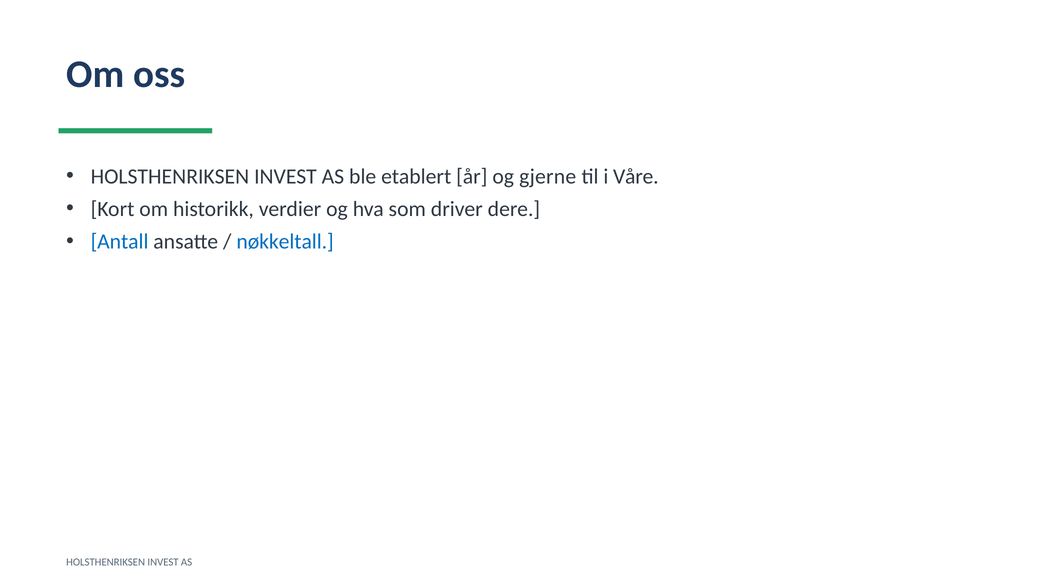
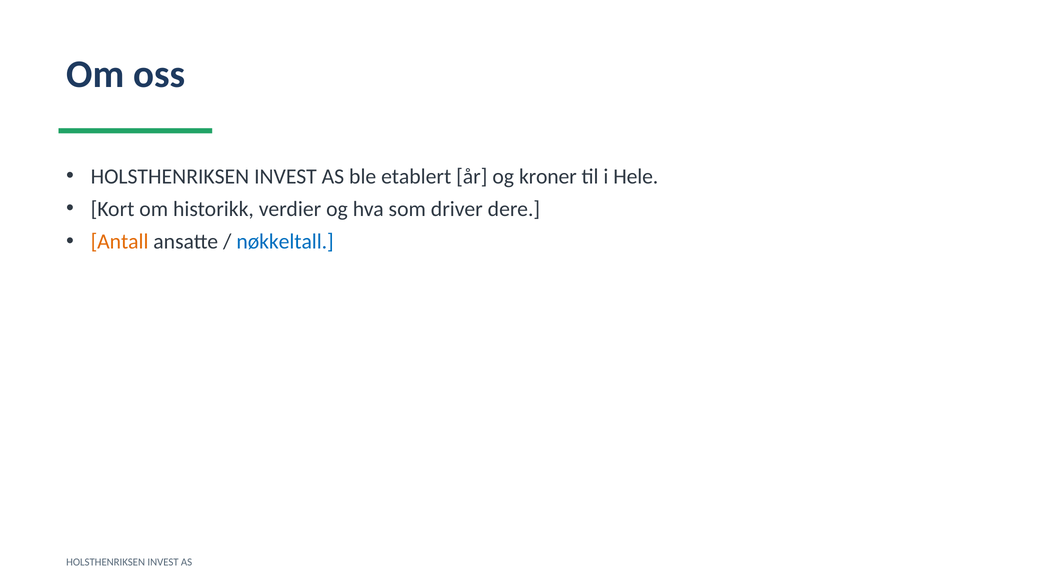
gjerne: gjerne -> kroner
Våre: Våre -> Hele
Antall colour: blue -> orange
